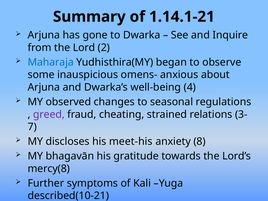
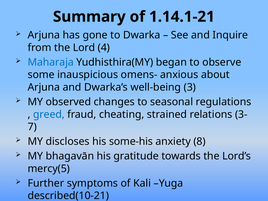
2: 2 -> 4
4: 4 -> 3
greed colour: purple -> blue
meet-his: meet-his -> some-his
mercy(8: mercy(8 -> mercy(5
